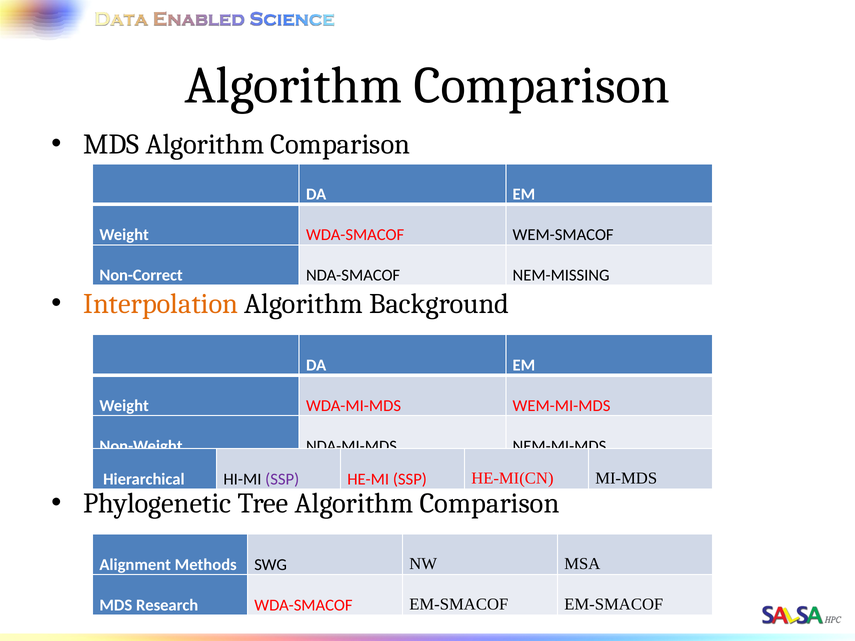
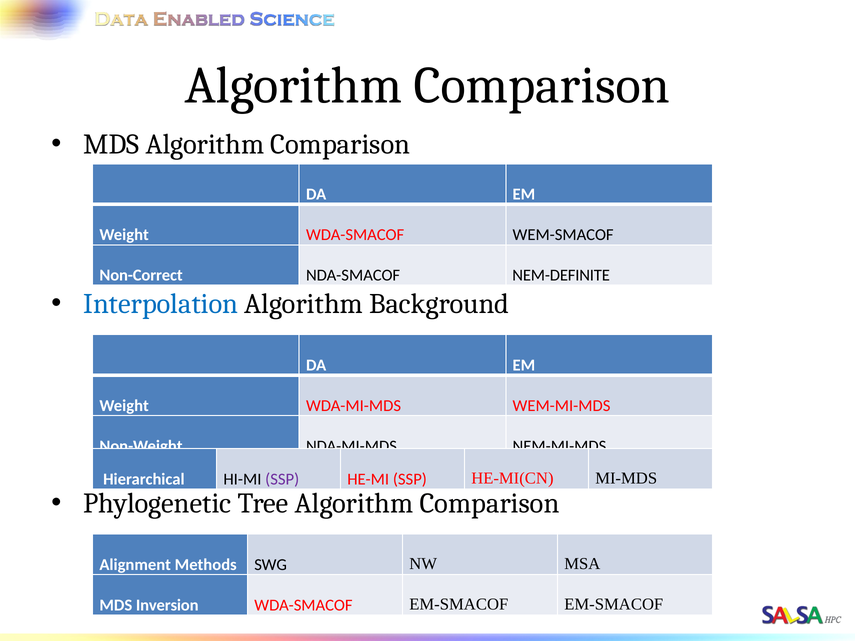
NEM-MISSING: NEM-MISSING -> NEM-DEFINITE
Interpolation colour: orange -> blue
Research: Research -> Inversion
